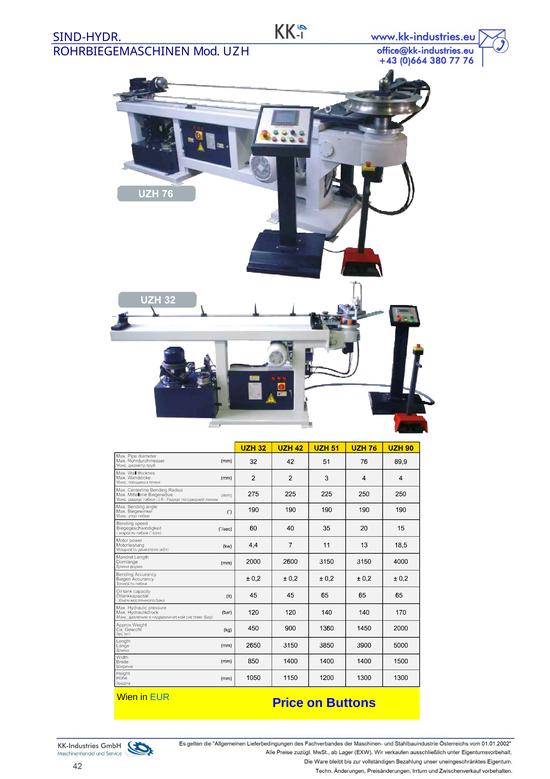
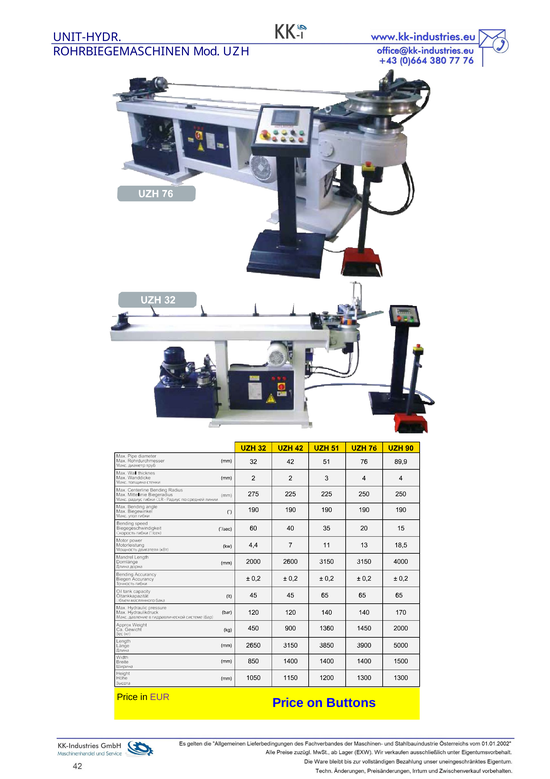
SIND-HYDR: SIND-HYDR -> UNIT-HYDR
Wien at (127, 697): Wien -> Price
EUR colour: blue -> purple
